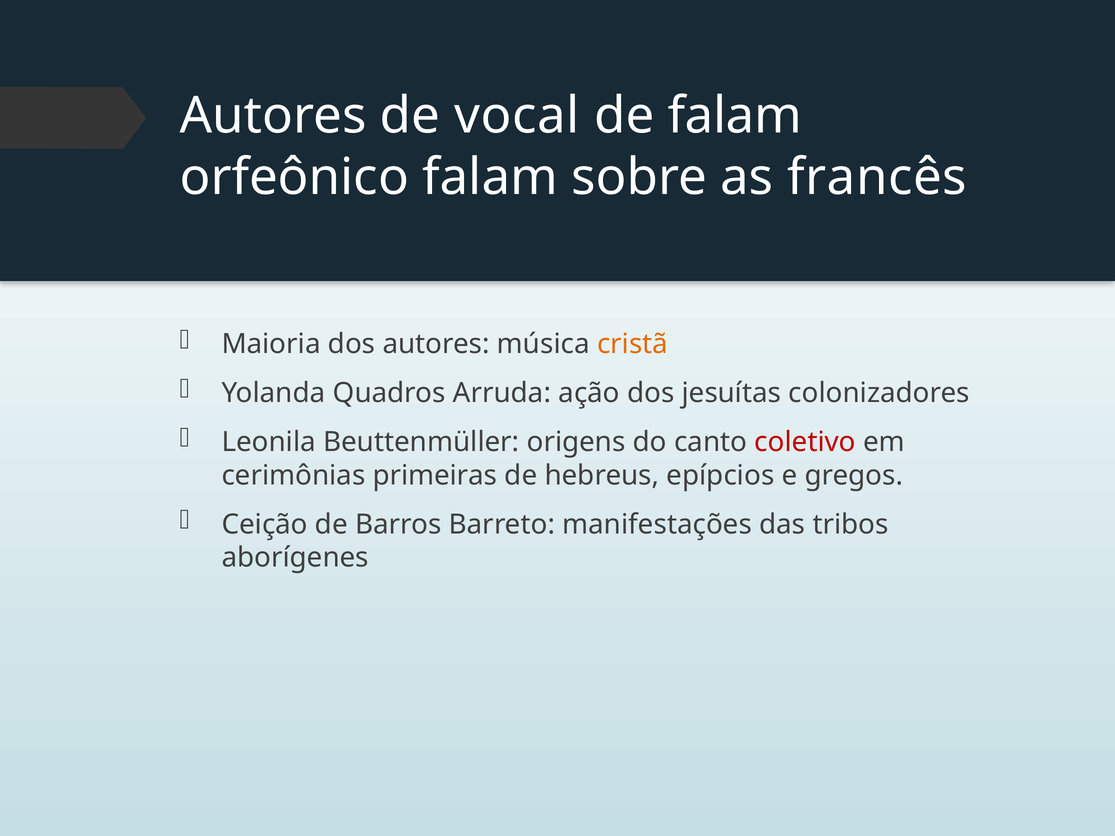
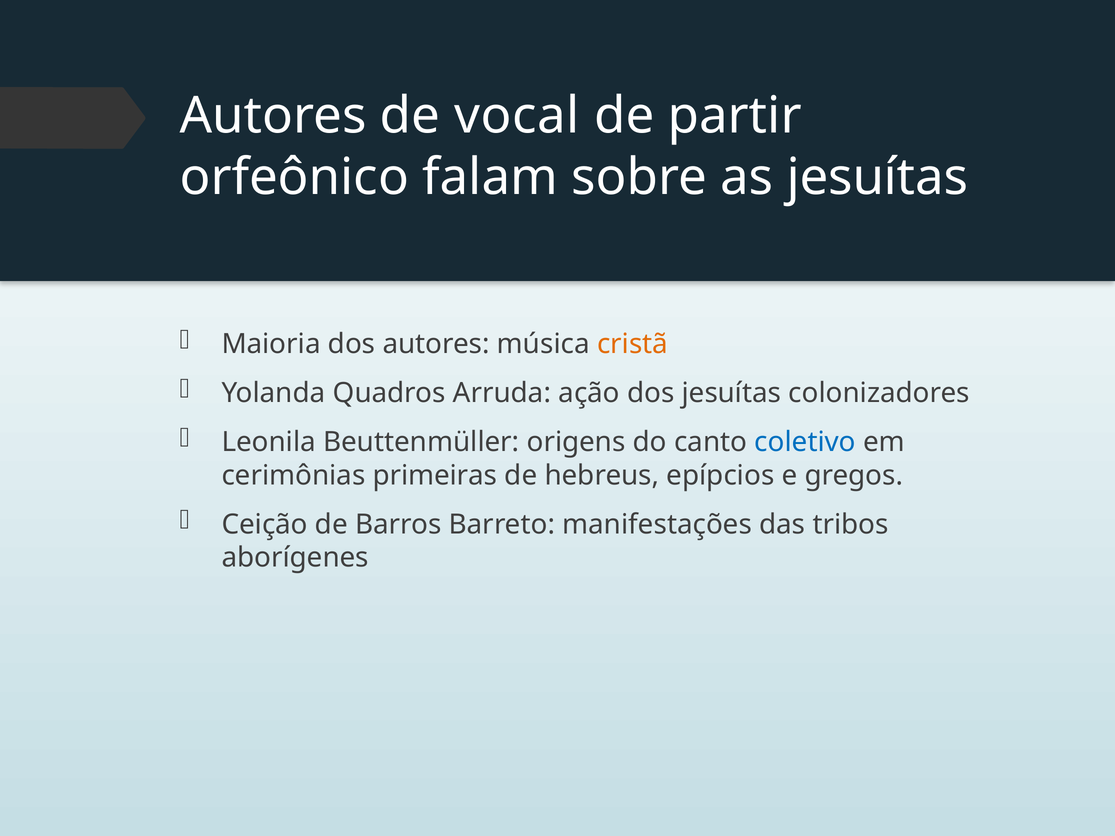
de falam: falam -> partir
as francês: francês -> jesuítas
coletivo colour: red -> blue
